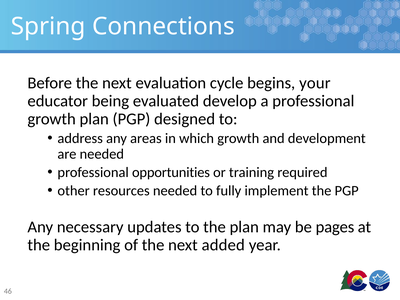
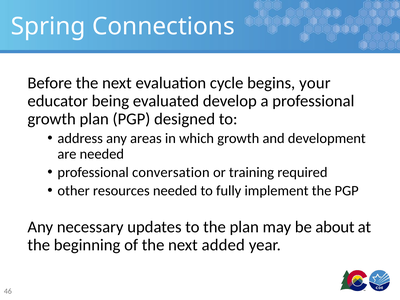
opportunities: opportunities -> conversation
pages: pages -> about
